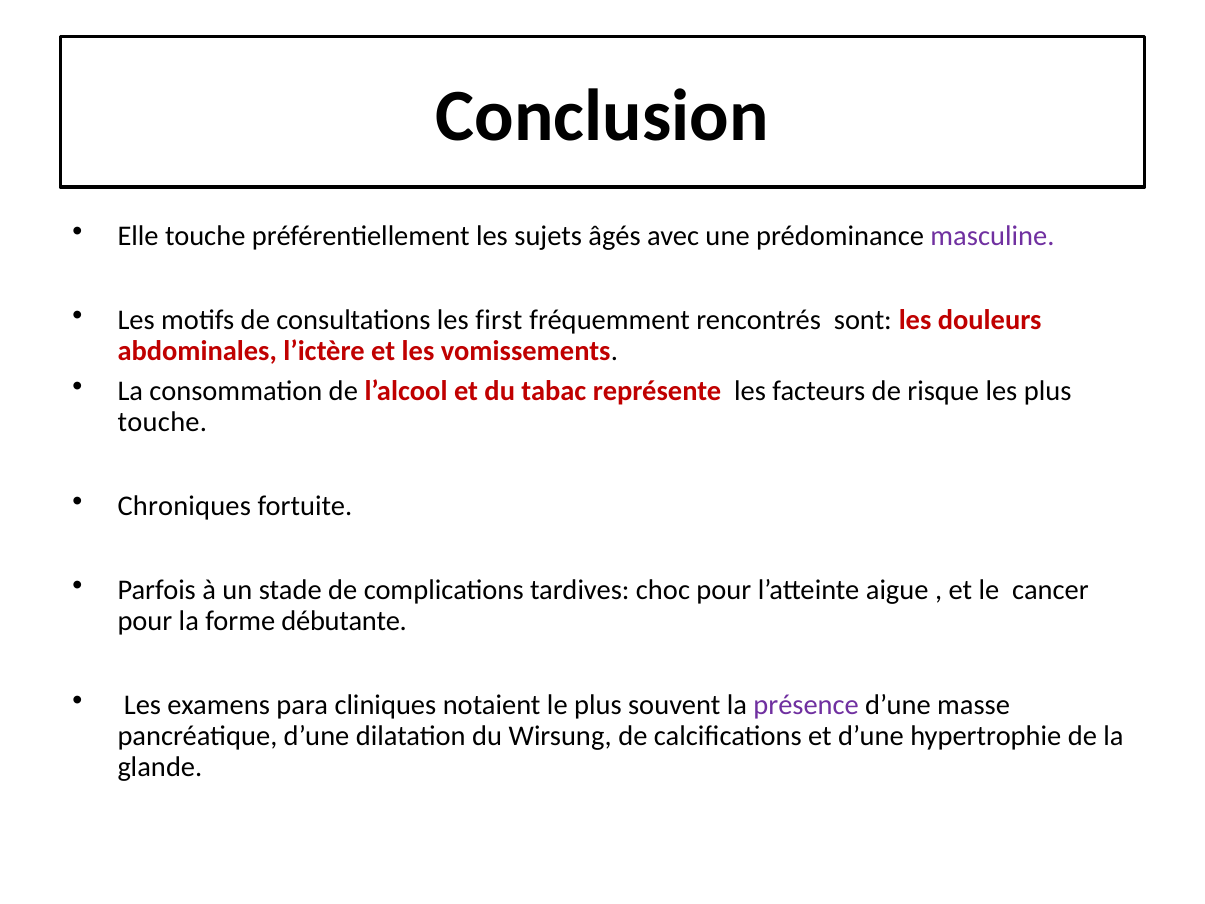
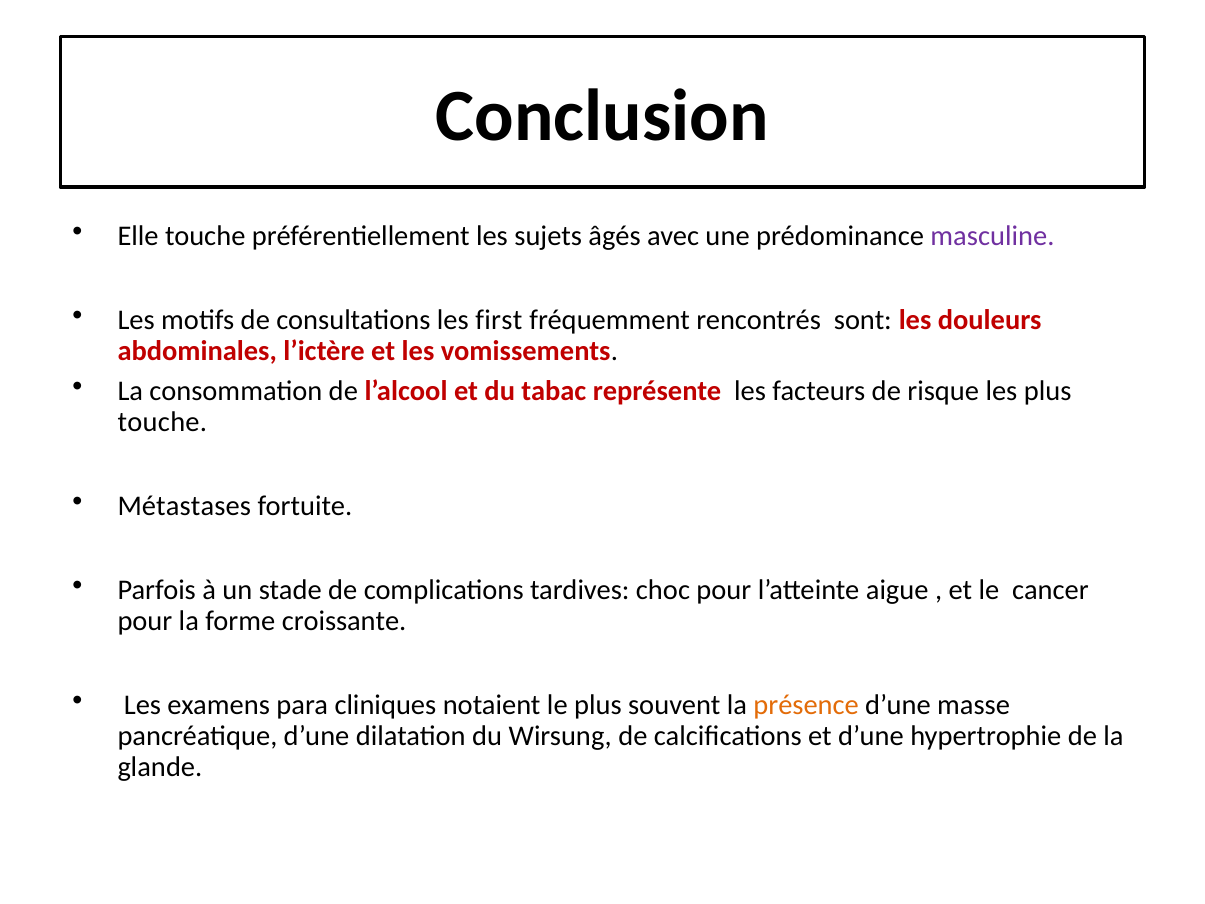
Chroniques: Chroniques -> Métastases
débutante: débutante -> croissante
présence colour: purple -> orange
